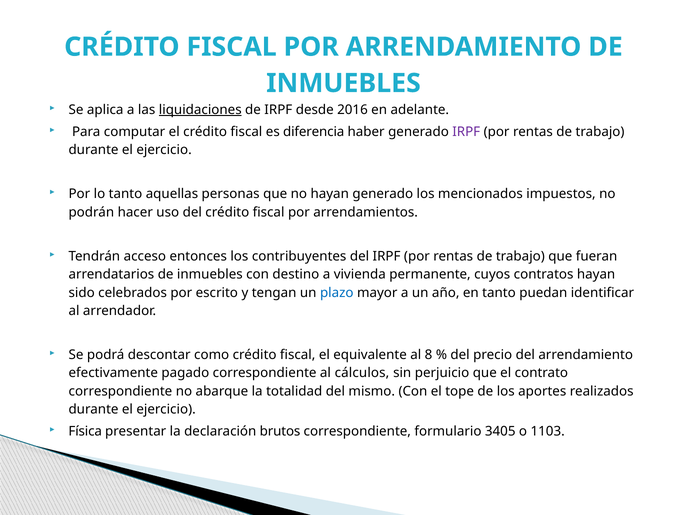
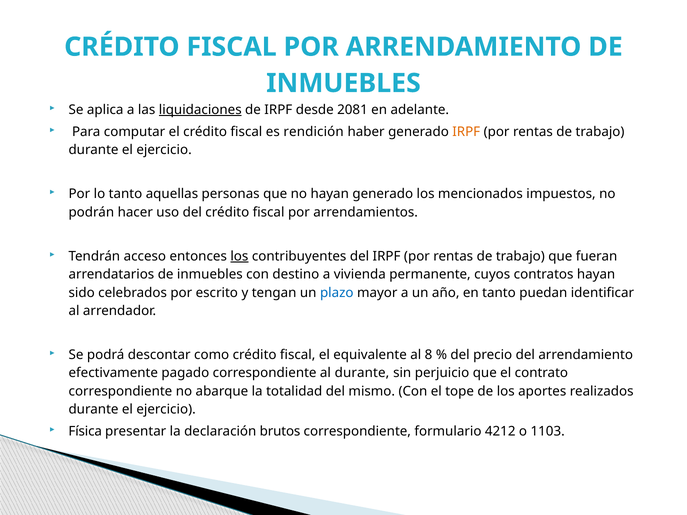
2016: 2016 -> 2081
diferencia: diferencia -> rendición
IRPF at (466, 132) colour: purple -> orange
los at (239, 256) underline: none -> present
al cálculos: cálculos -> durante
3405: 3405 -> 4212
